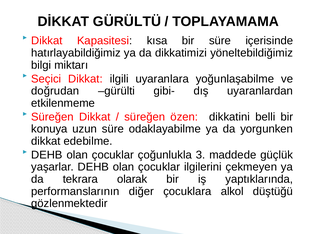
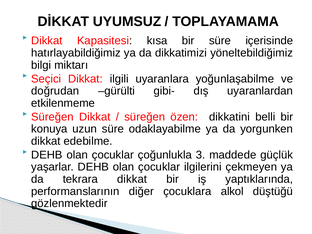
GÜRÜLTÜ: GÜRÜLTÜ -> UYUMSUZ
tekrara olarak: olarak -> dikkat
